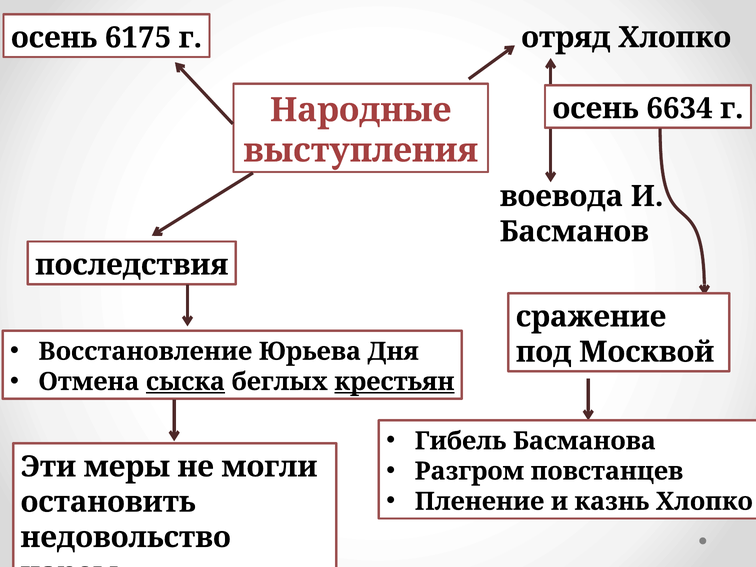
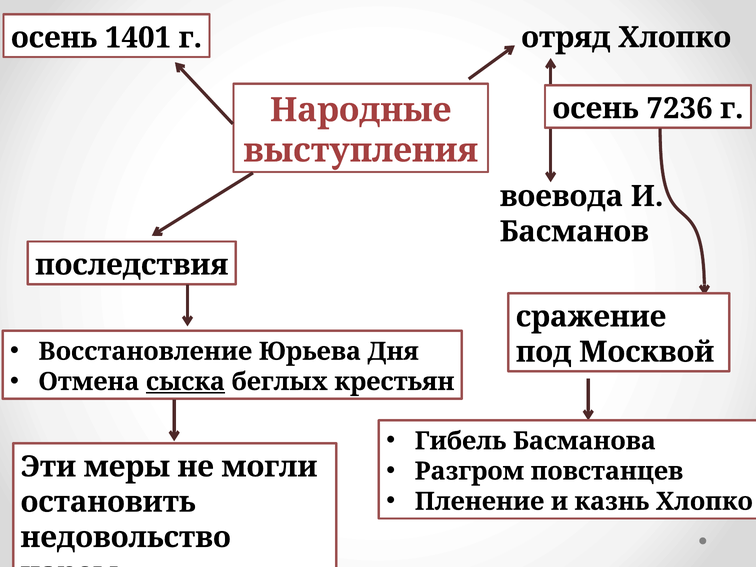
6175: 6175 -> 1401
6634: 6634 -> 7236
крестьян underline: present -> none
